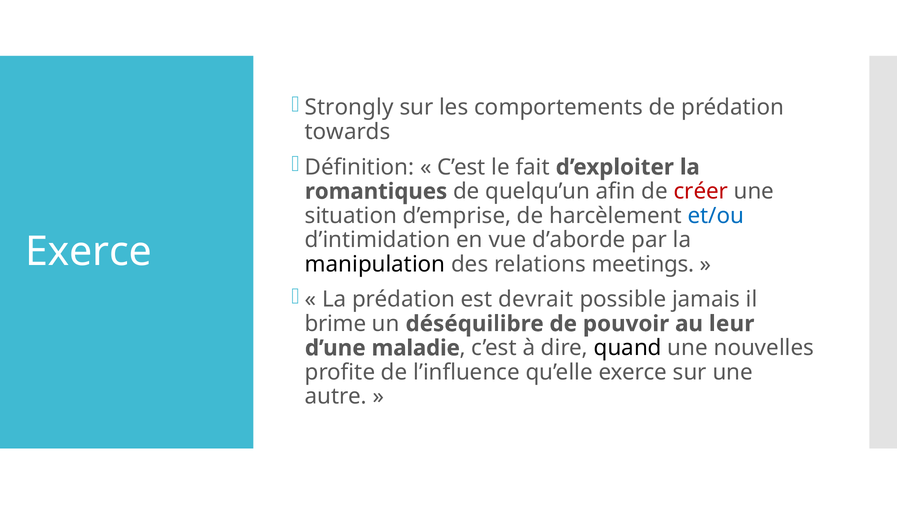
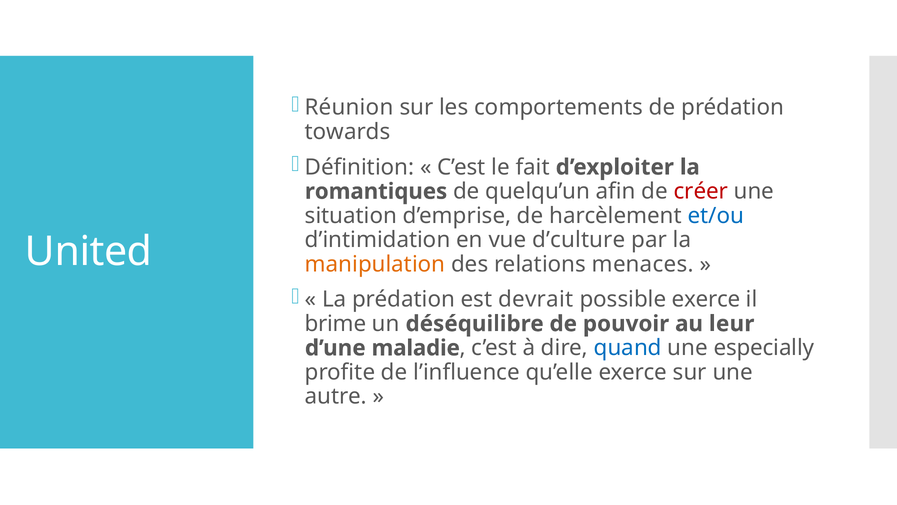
Strongly: Strongly -> Réunion
d’aborde: d’aborde -> d’culture
Exerce at (89, 252): Exerce -> United
manipulation colour: black -> orange
meetings: meetings -> menaces
possible jamais: jamais -> exerce
quand colour: black -> blue
nouvelles: nouvelles -> especially
